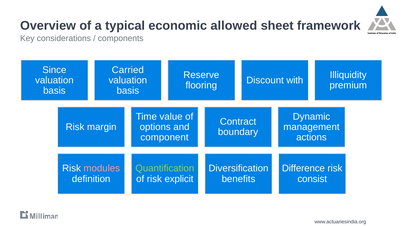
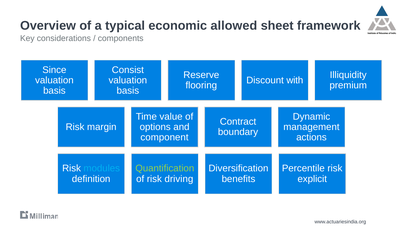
Carried: Carried -> Consist
modules colour: pink -> light blue
Difference: Difference -> Percentile
explicit: explicit -> driving
consist: consist -> explicit
